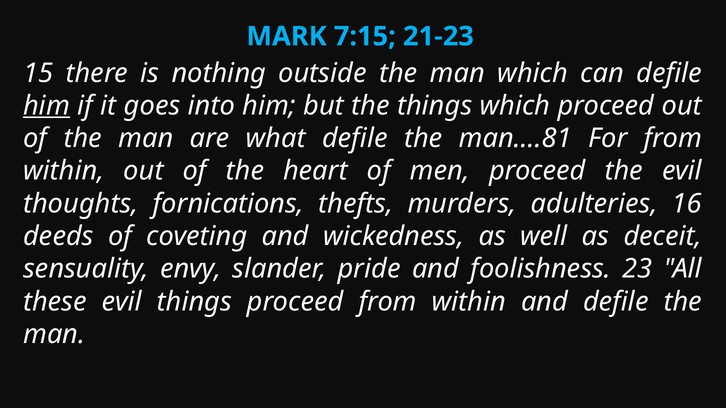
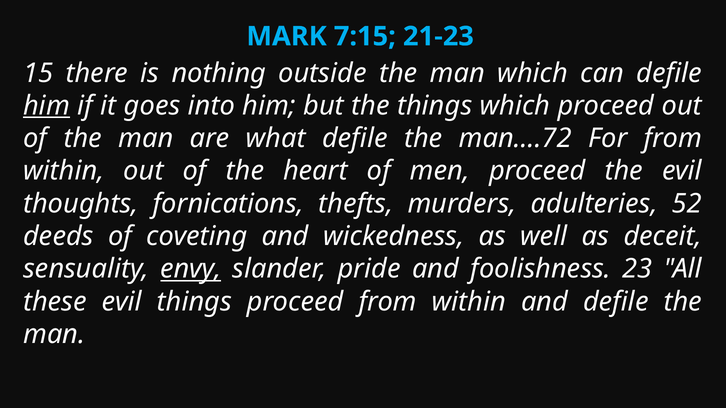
man….81: man….81 -> man….72
16: 16 -> 52
envy underline: none -> present
